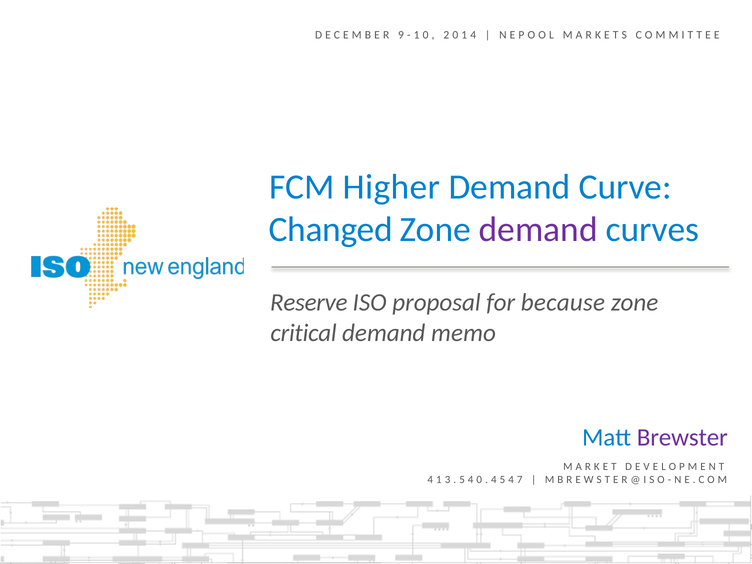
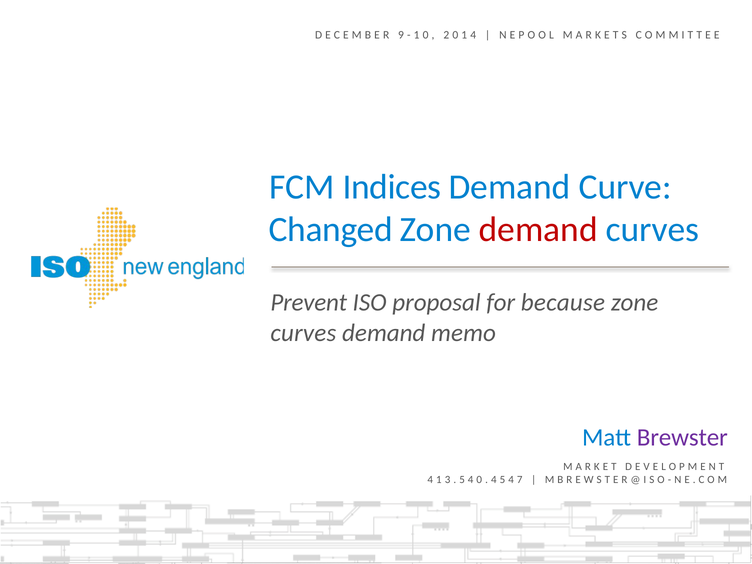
Higher: Higher -> Indices
demand at (538, 229) colour: purple -> red
Reserve: Reserve -> Prevent
critical at (304, 333): critical -> curves
